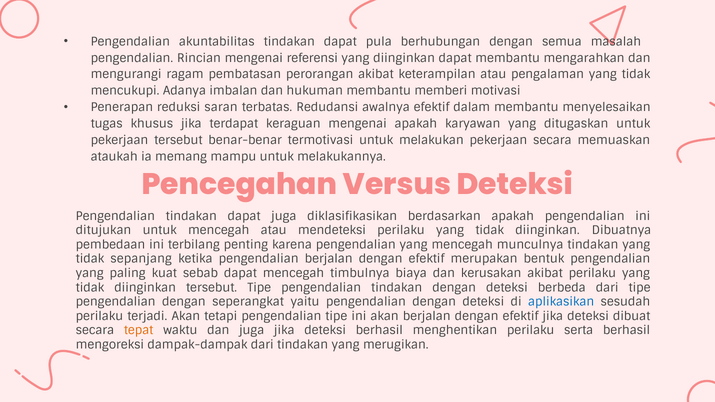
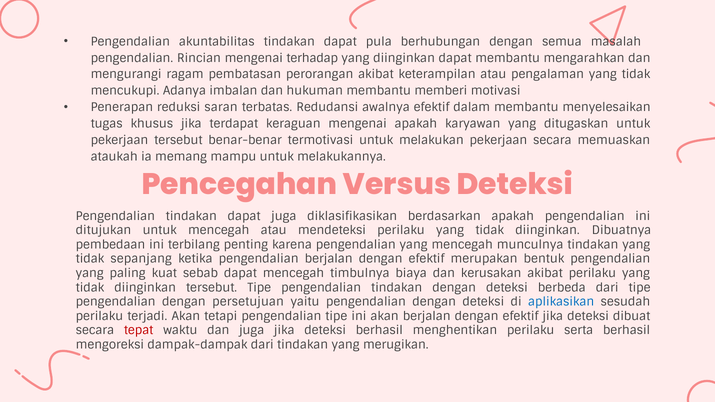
referensi: referensi -> terhadap
seperangkat: seperangkat -> persetujuan
tepat colour: orange -> red
